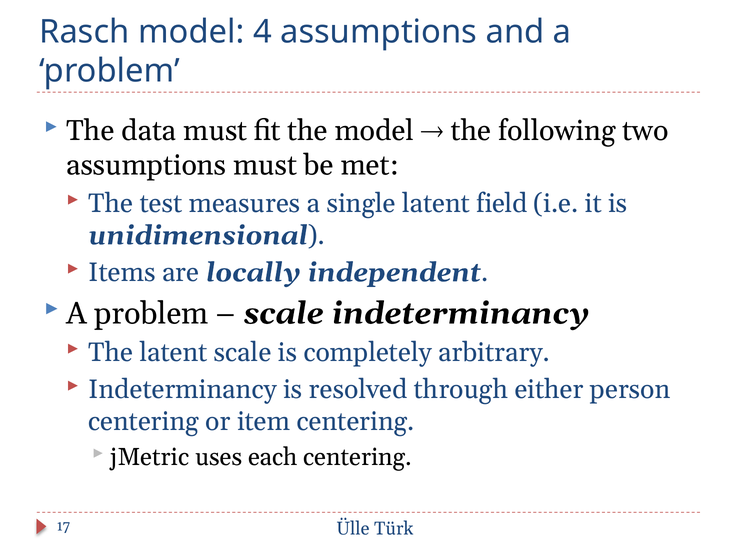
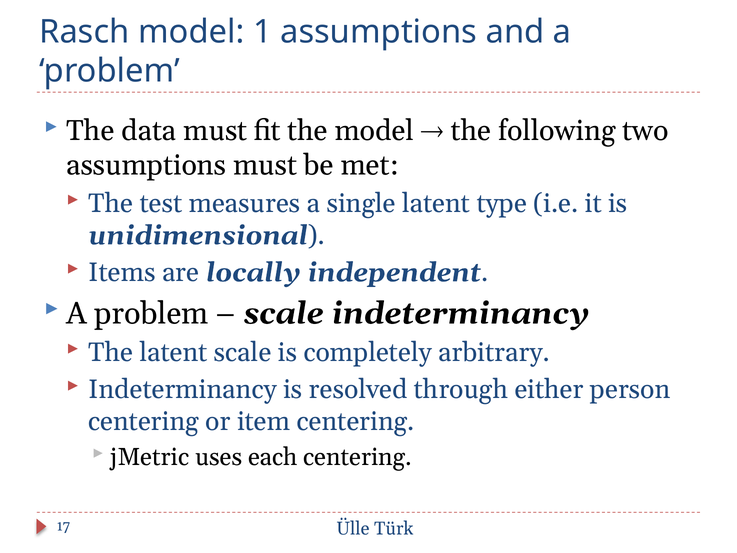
4: 4 -> 1
field: field -> type
